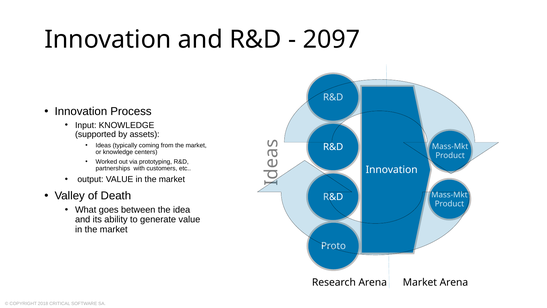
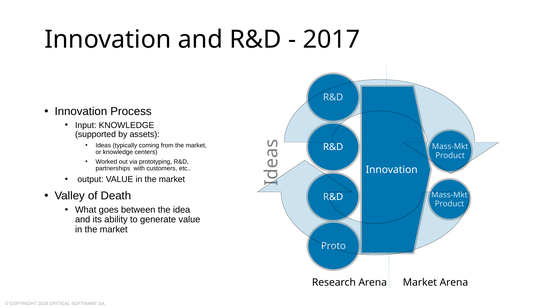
2097: 2097 -> 2017
